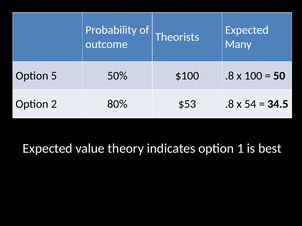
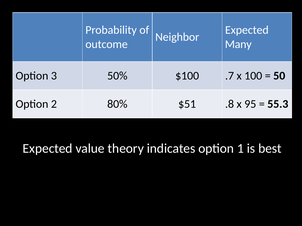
Theorists: Theorists -> Neighbor
5: 5 -> 3
$100 .8: .8 -> .7
$53: $53 -> $51
54: 54 -> 95
34.5: 34.5 -> 55.3
